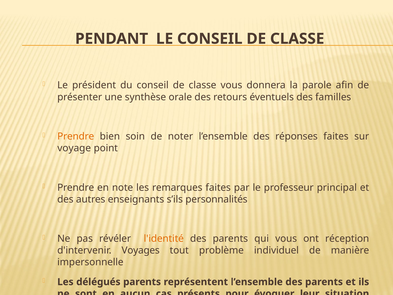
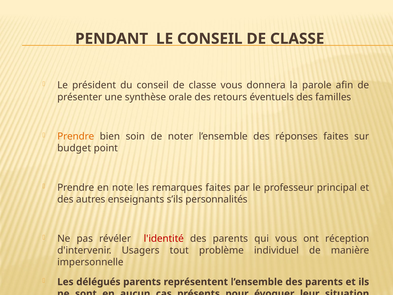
voyage: voyage -> budget
l'identité colour: orange -> red
Voyages: Voyages -> Usagers
